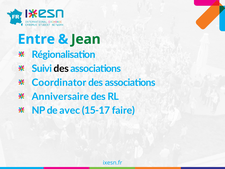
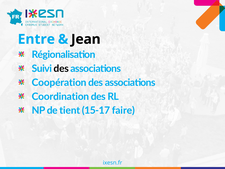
Jean colour: green -> black
Coordinator: Coordinator -> Coopération
Anniversaire: Anniversaire -> Coordination
avec: avec -> tient
